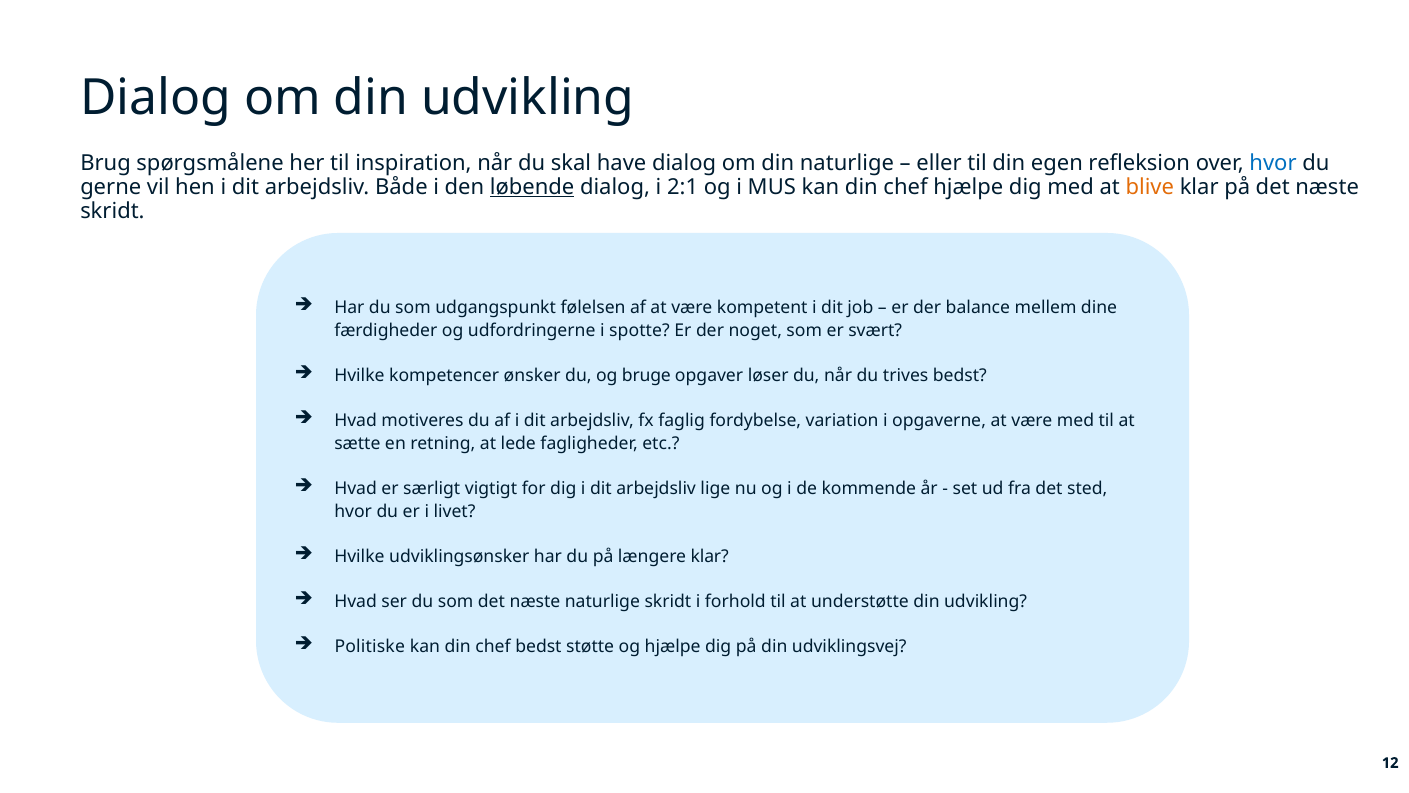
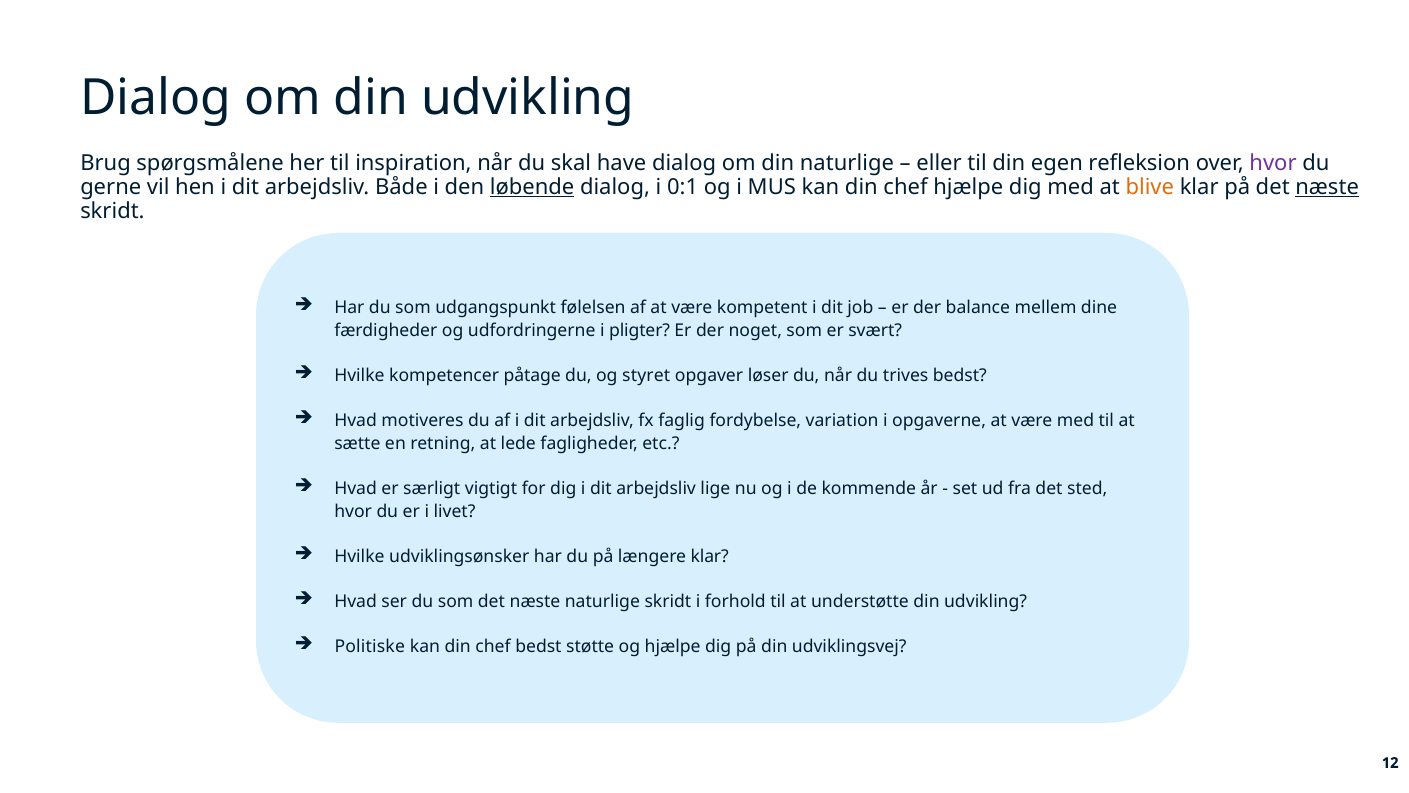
hvor at (1273, 163) colour: blue -> purple
2:1: 2:1 -> 0:1
næste at (1327, 187) underline: none -> present
spotte: spotte -> pligter
ønsker: ønsker -> påtage
bruge: bruge -> styret
